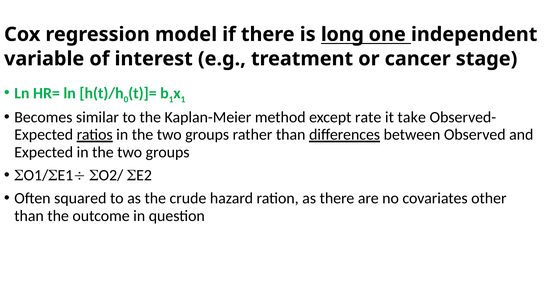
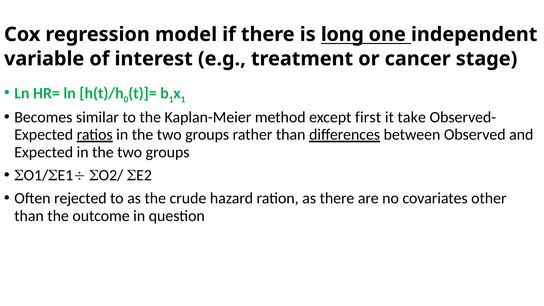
rate: rate -> first
squared: squared -> rejected
